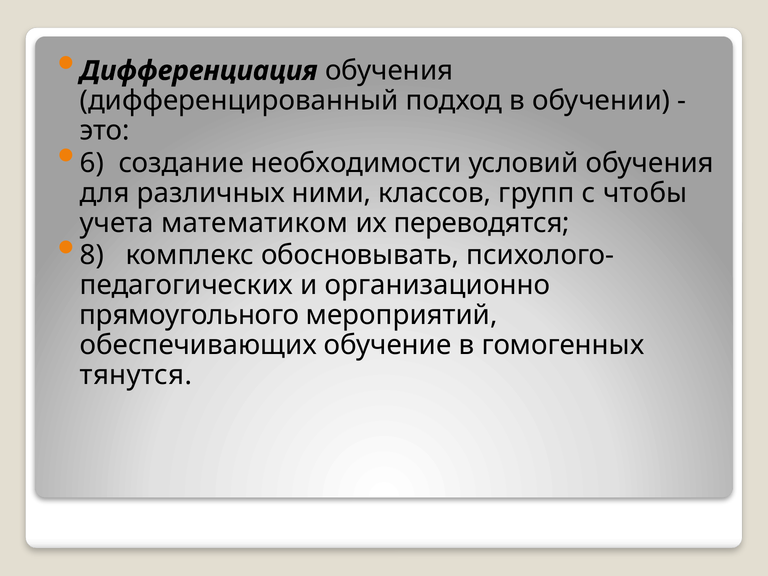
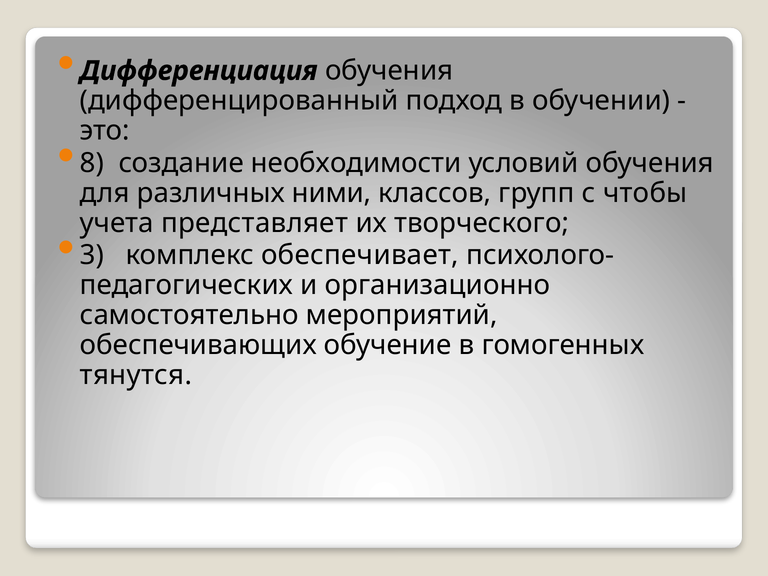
6: 6 -> 8
математиком: математиком -> представляет
переводятся: переводятся -> творческого
8: 8 -> 3
обосновывать: обосновывать -> обеспечивает
прямоугольного: прямоугольного -> самостоятельно
